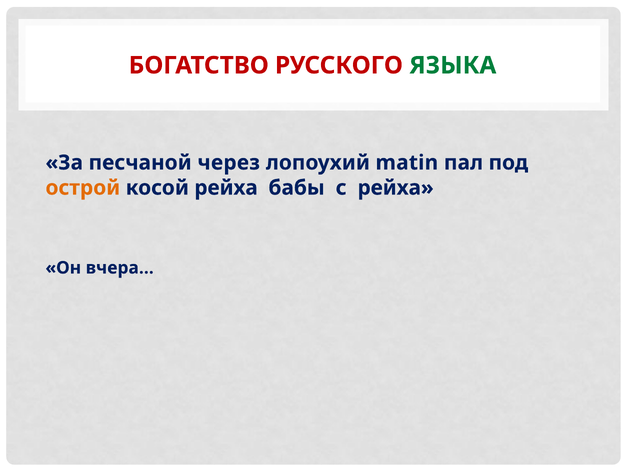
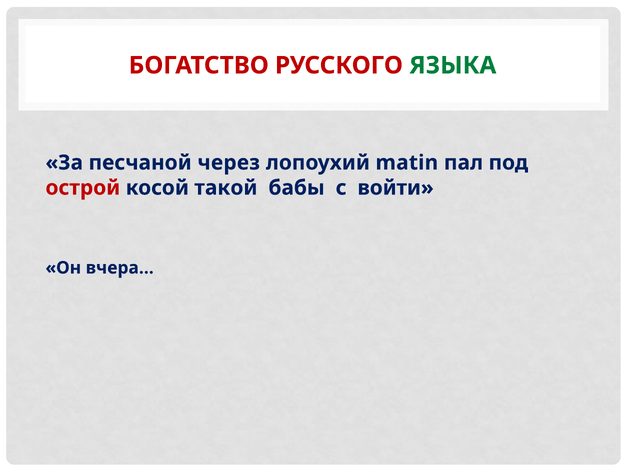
острой colour: orange -> red
косой рейха: рейха -> такой
с рейха: рейха -> войти
